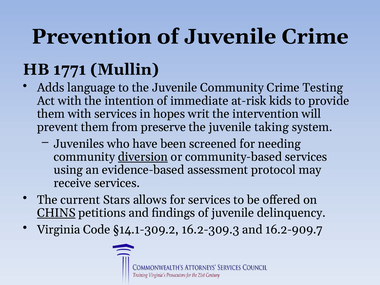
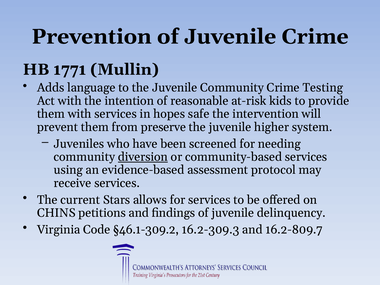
immediate: immediate -> reasonable
writ: writ -> safe
taking: taking -> higher
CHINS underline: present -> none
§14.1-309.2: §14.1-309.2 -> §46.1-309.2
16.2-909.7: 16.2-909.7 -> 16.2-809.7
